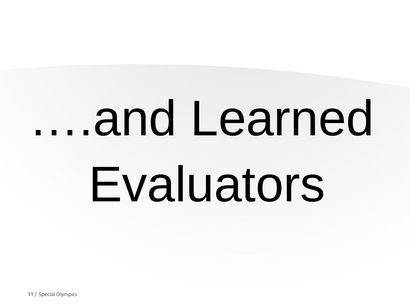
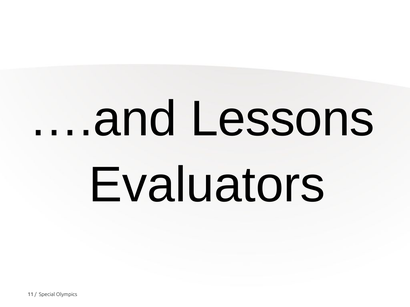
Learned: Learned -> Lessons
